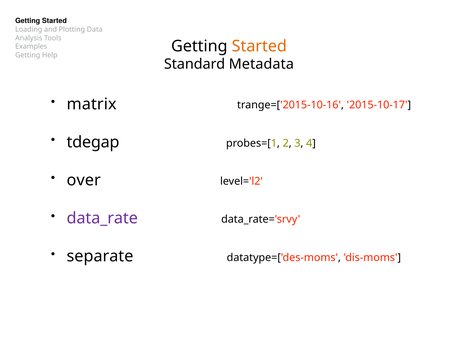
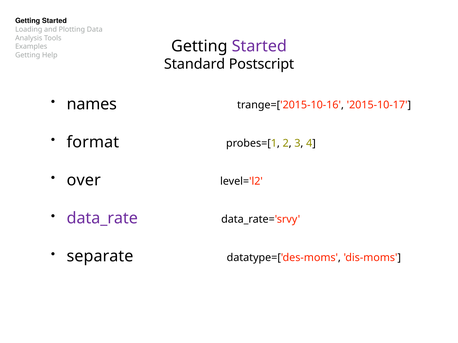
Started at (259, 46) colour: orange -> purple
Metadata: Metadata -> Postscript
matrix: matrix -> names
tdegap: tdegap -> format
